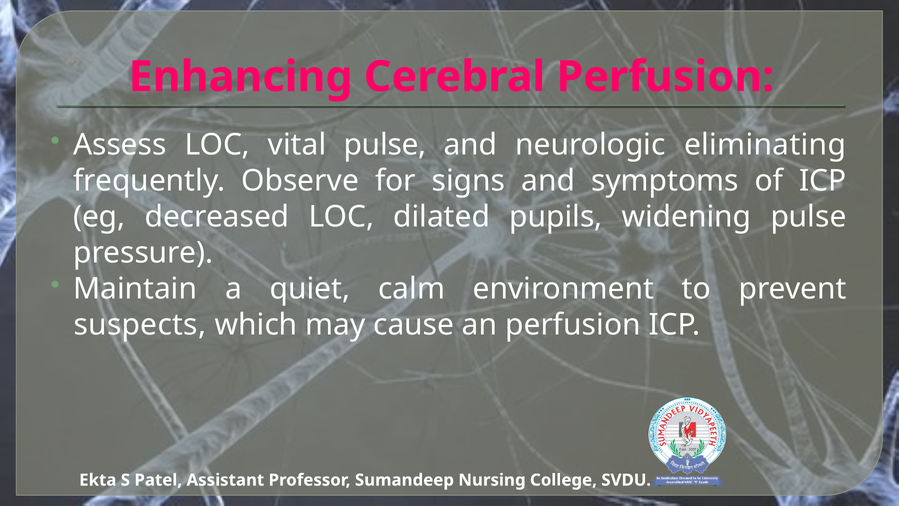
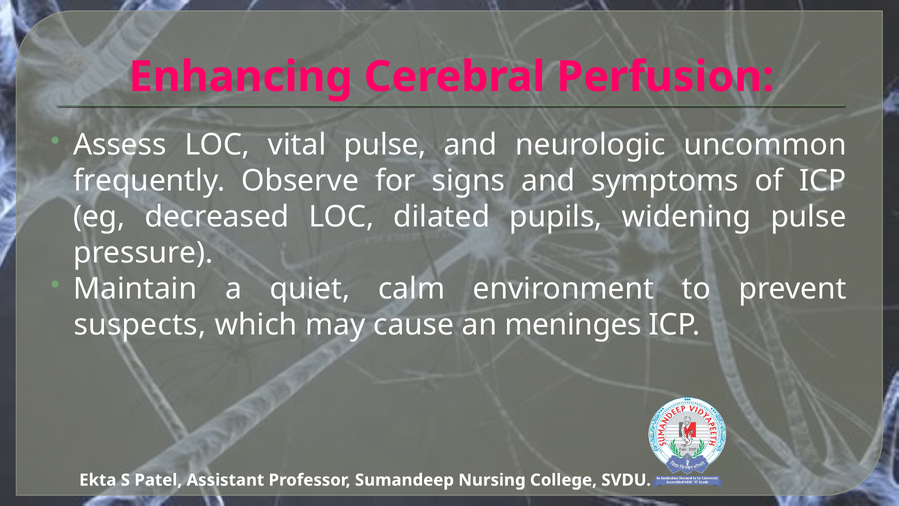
eliminating: eliminating -> uncommon
an perfusion: perfusion -> meninges
